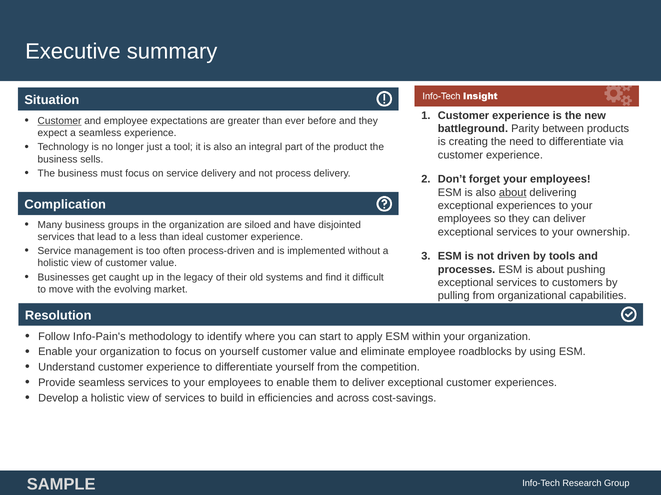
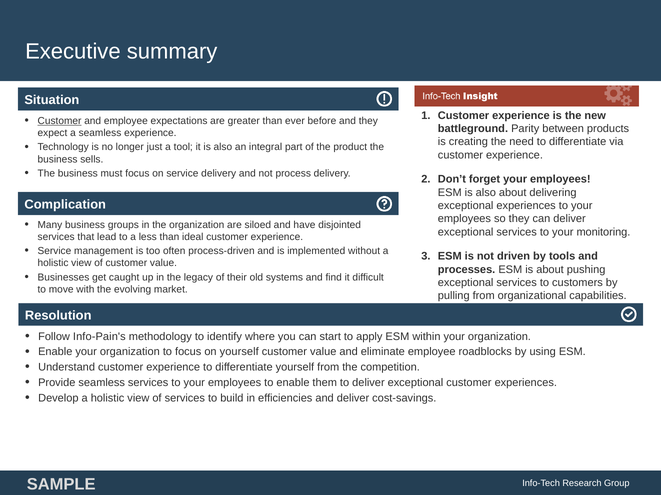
about at (513, 193) underline: present -> none
ownership: ownership -> monitoring
and across: across -> deliver
